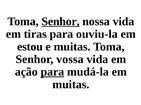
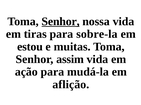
ouviu-la: ouviu-la -> sobre-la
vossa: vossa -> assim
para at (52, 72) underline: present -> none
muitas at (71, 85): muitas -> aflição
